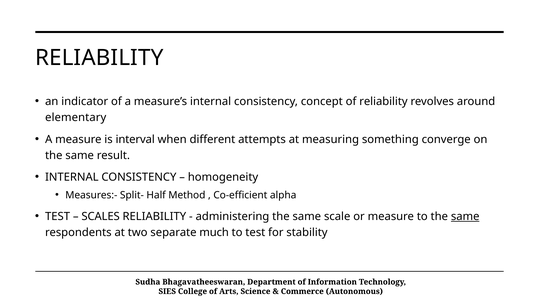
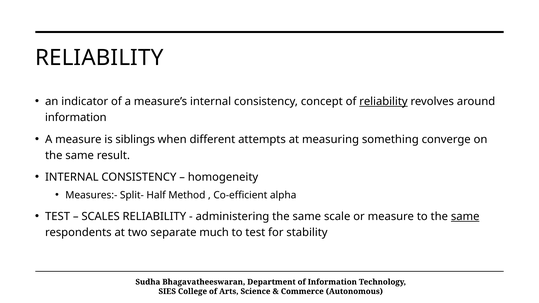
reliability at (383, 101) underline: none -> present
elementary at (76, 118): elementary -> information
interval: interval -> siblings
